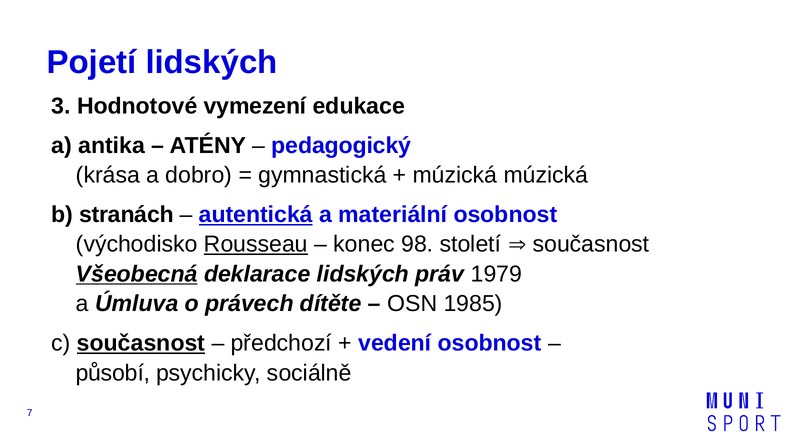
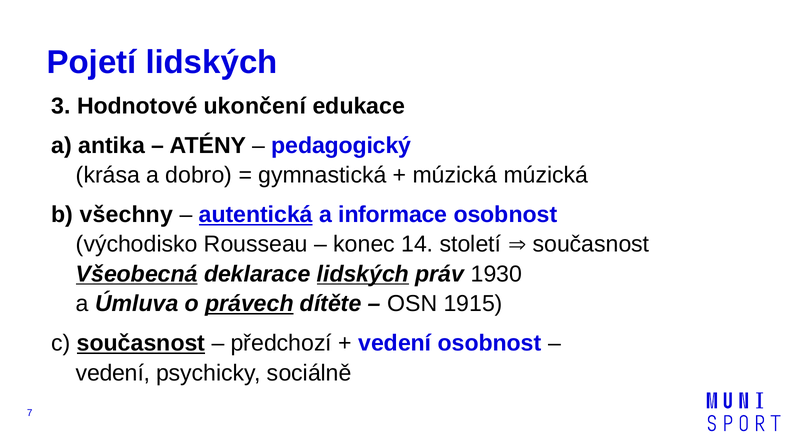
vymezení: vymezení -> ukončení
stranách: stranách -> všechny
materiální: materiální -> informace
Rousseau underline: present -> none
98: 98 -> 14
lidských at (363, 274) underline: none -> present
1979: 1979 -> 1930
právech underline: none -> present
1985: 1985 -> 1915
působí at (113, 373): působí -> vedení
